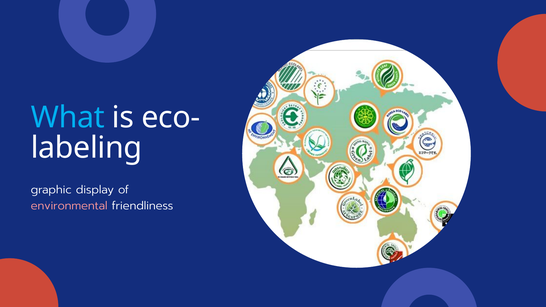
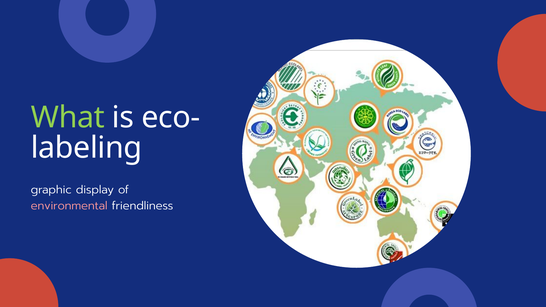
What colour: light blue -> light green
